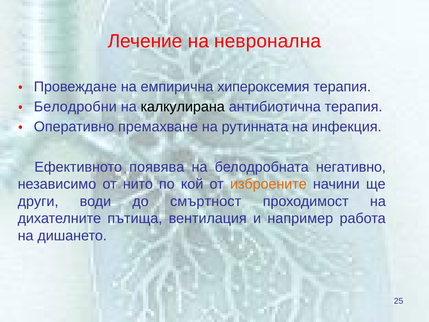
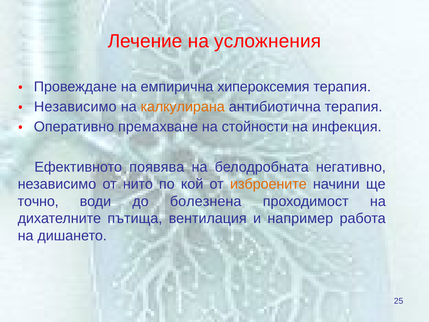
невронална: невронална -> усложнения
Белодробни at (75, 107): Белодробни -> Независимо
калкулирана colour: black -> orange
рутинната: рутинната -> стойности
други: други -> точно
смъртност: смъртност -> болезнена
